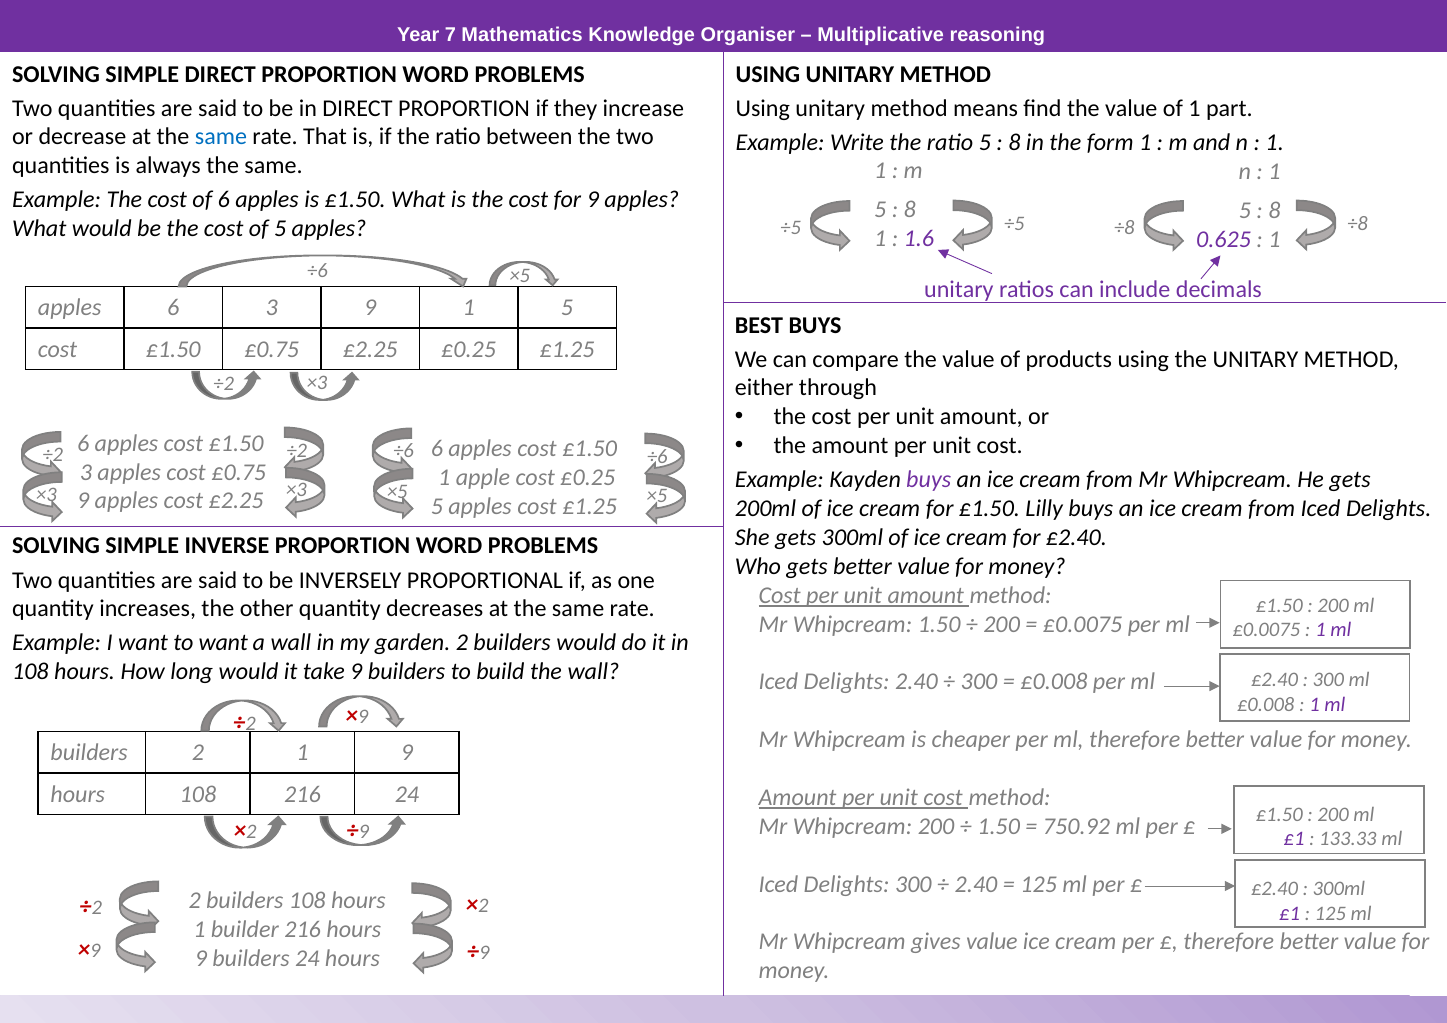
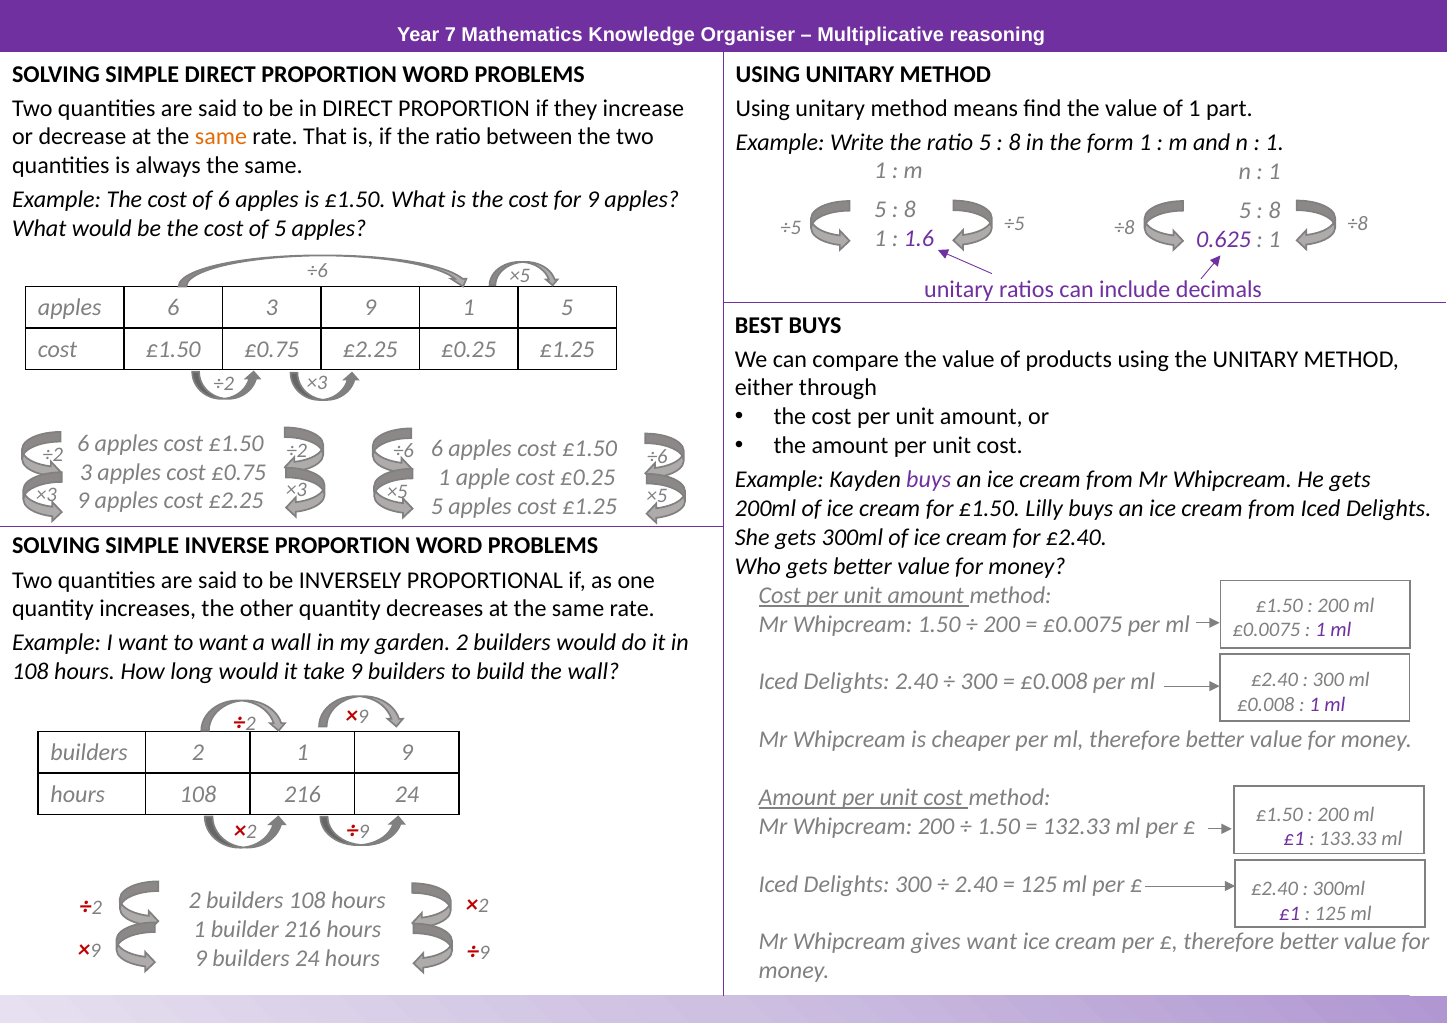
same at (221, 137) colour: blue -> orange
750.92: 750.92 -> 132.33
gives value: value -> want
